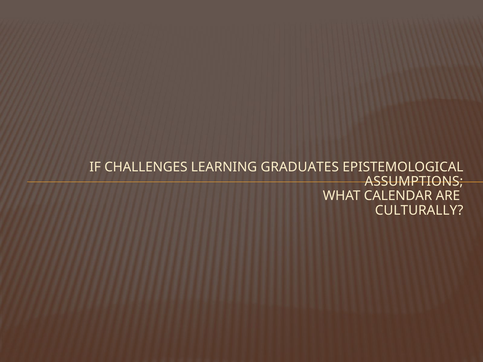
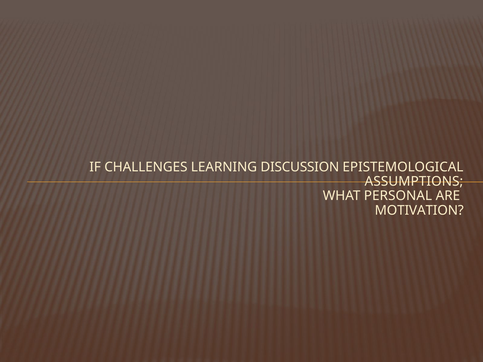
GRADUATES: GRADUATES -> DISCUSSION
CALENDAR: CALENDAR -> PERSONAL
CULTURALLY: CULTURALLY -> MOTIVATION
